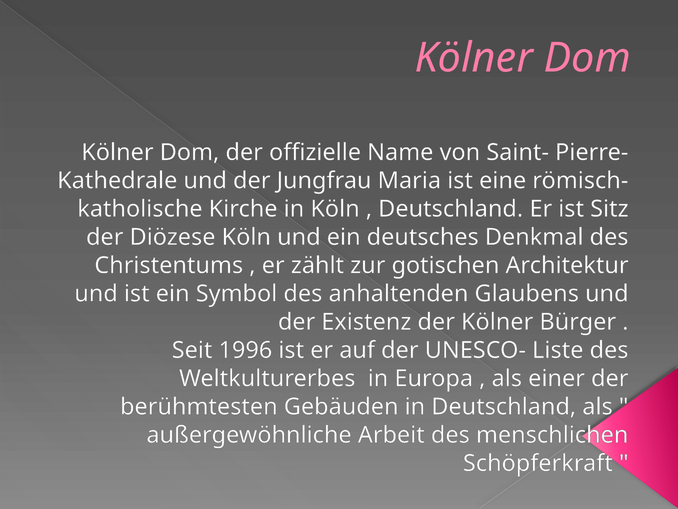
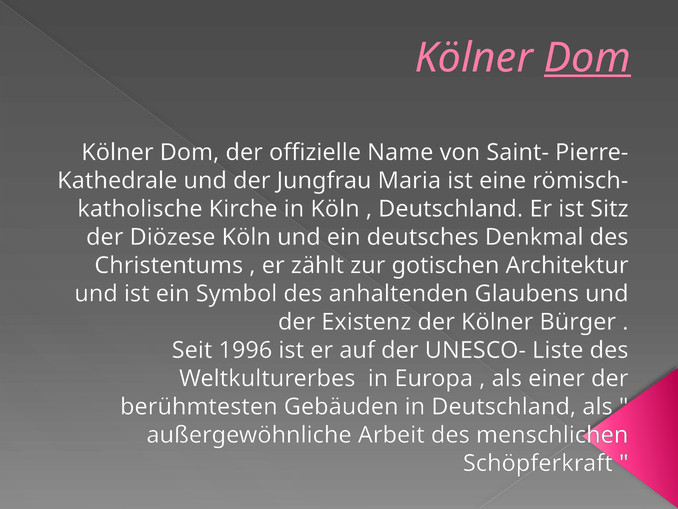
Dom at (587, 58) underline: none -> present
